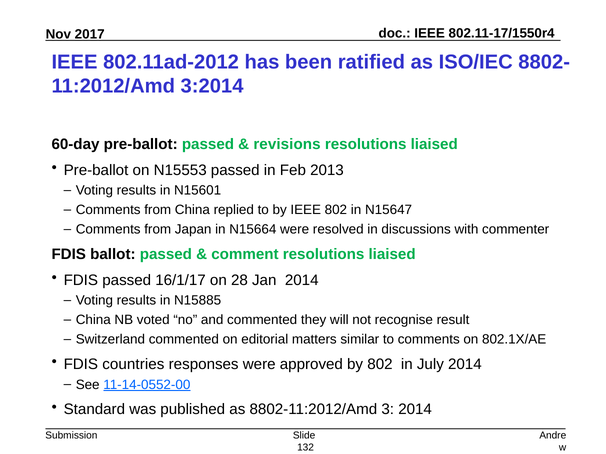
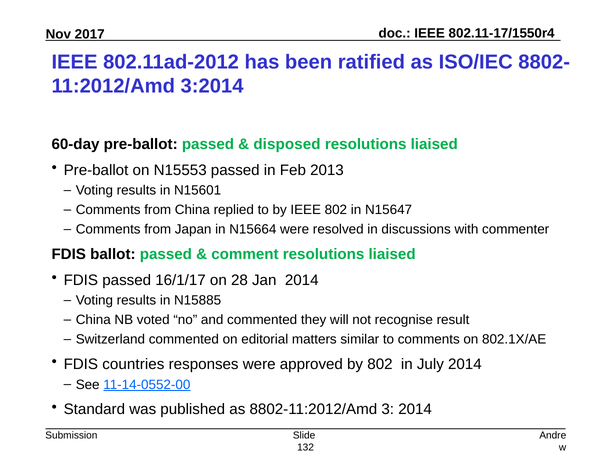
revisions: revisions -> disposed
